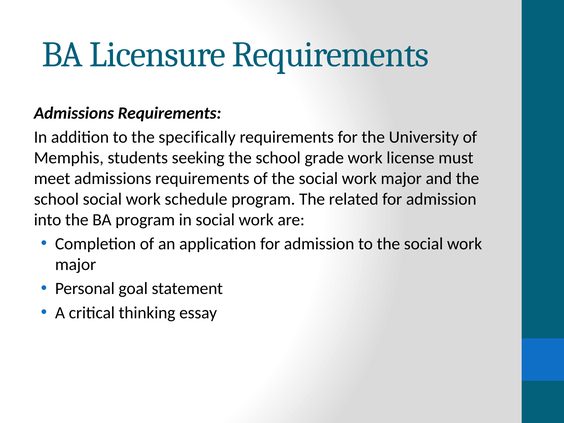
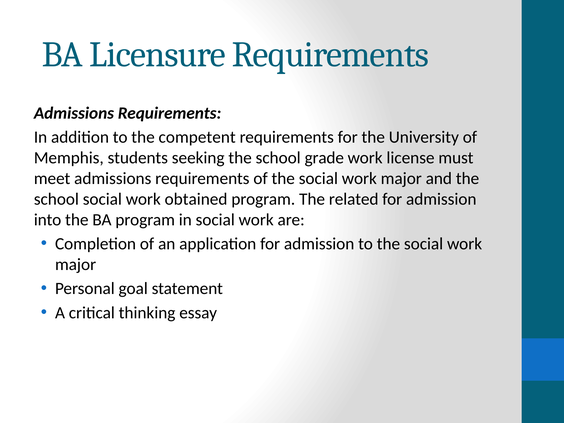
specifically: specifically -> competent
schedule: schedule -> obtained
